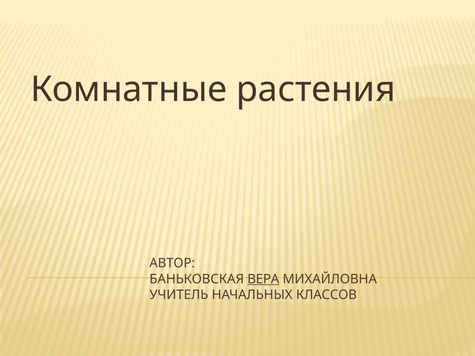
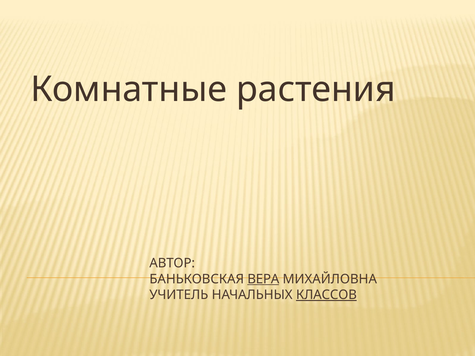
КЛАССОВ underline: none -> present
